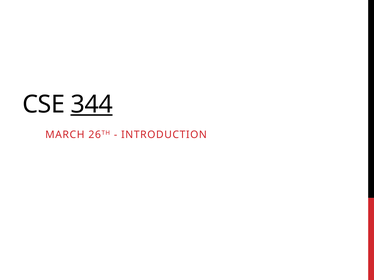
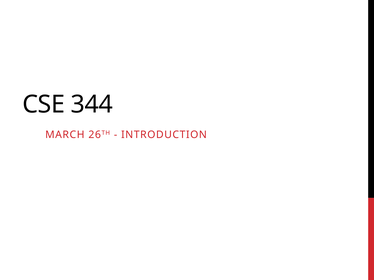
344 underline: present -> none
